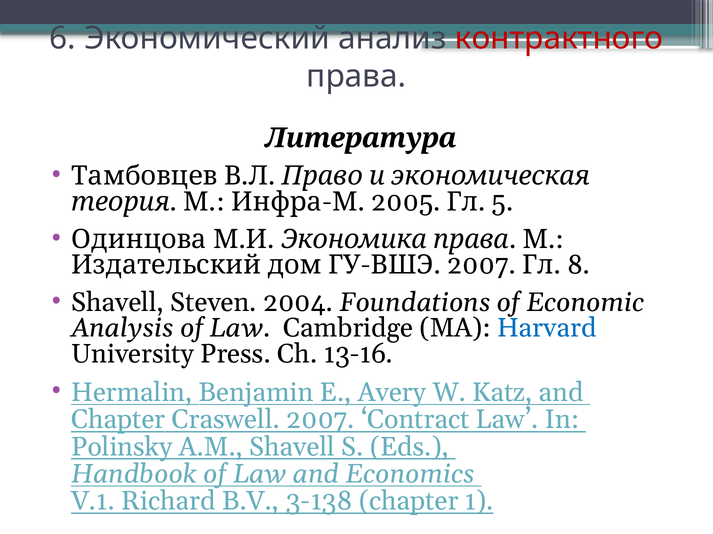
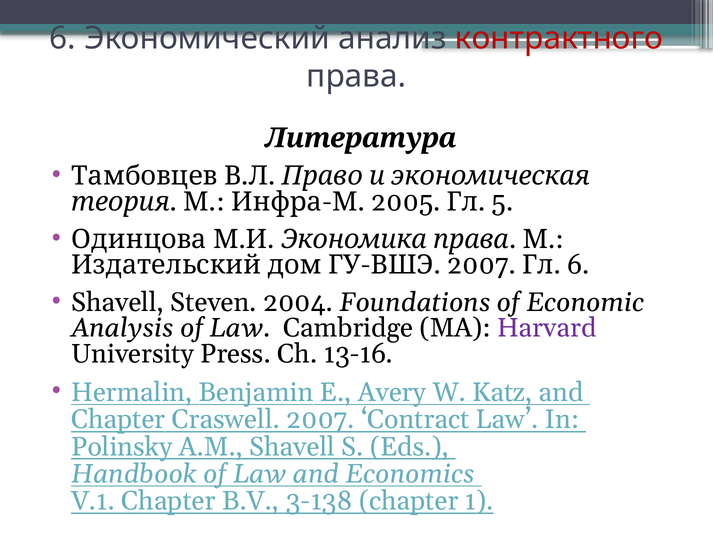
8 at (578, 265): 8 -> 6
Harvard colour: blue -> purple
V.1 Richard: Richard -> Chapter
